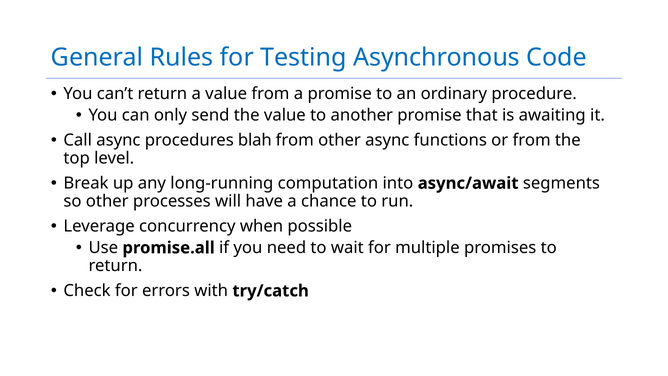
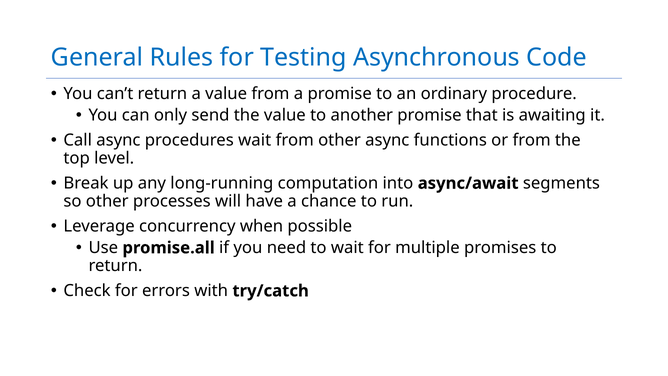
procedures blah: blah -> wait
